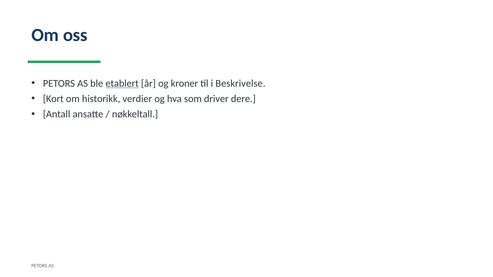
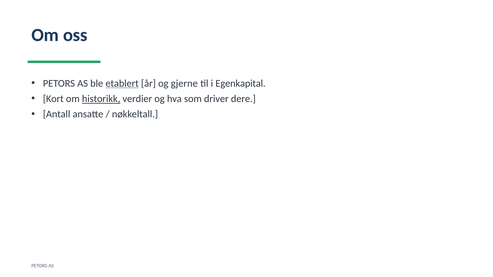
kroner: kroner -> gjerne
Beskrivelse: Beskrivelse -> Egenkapital
historikk underline: none -> present
